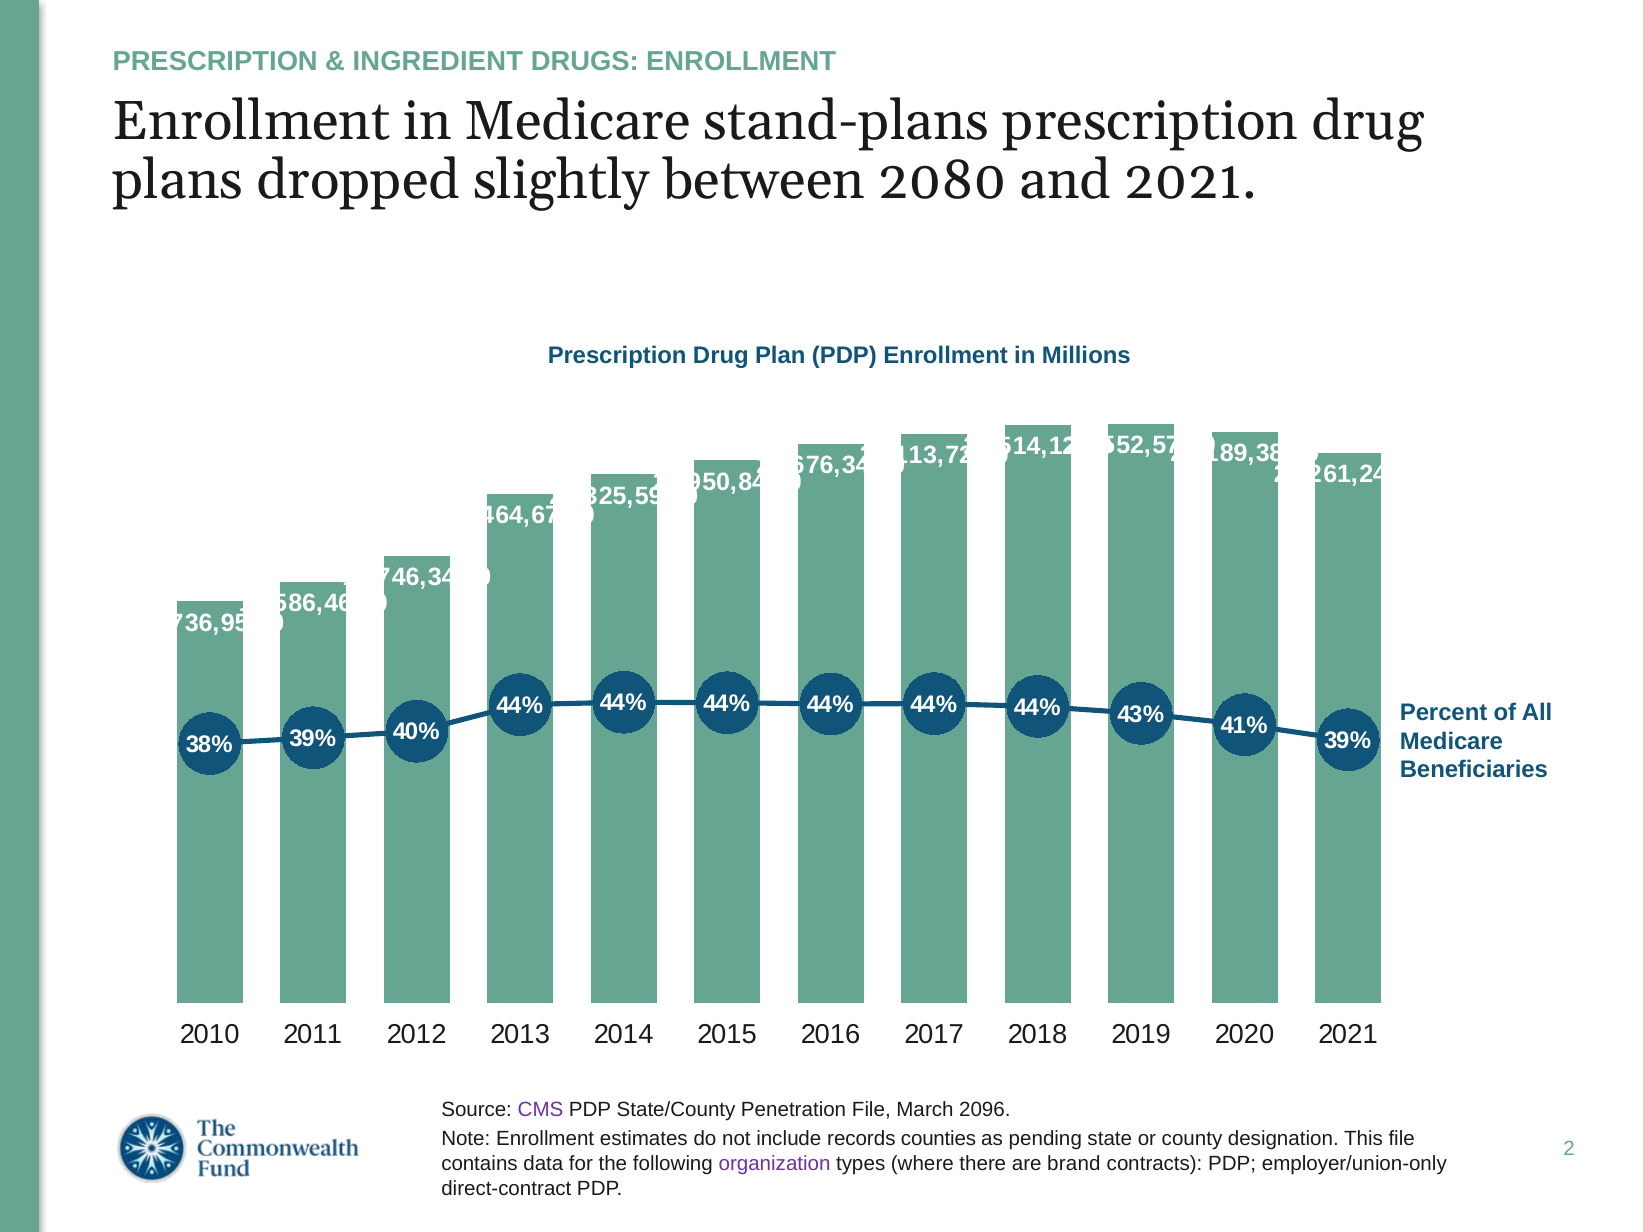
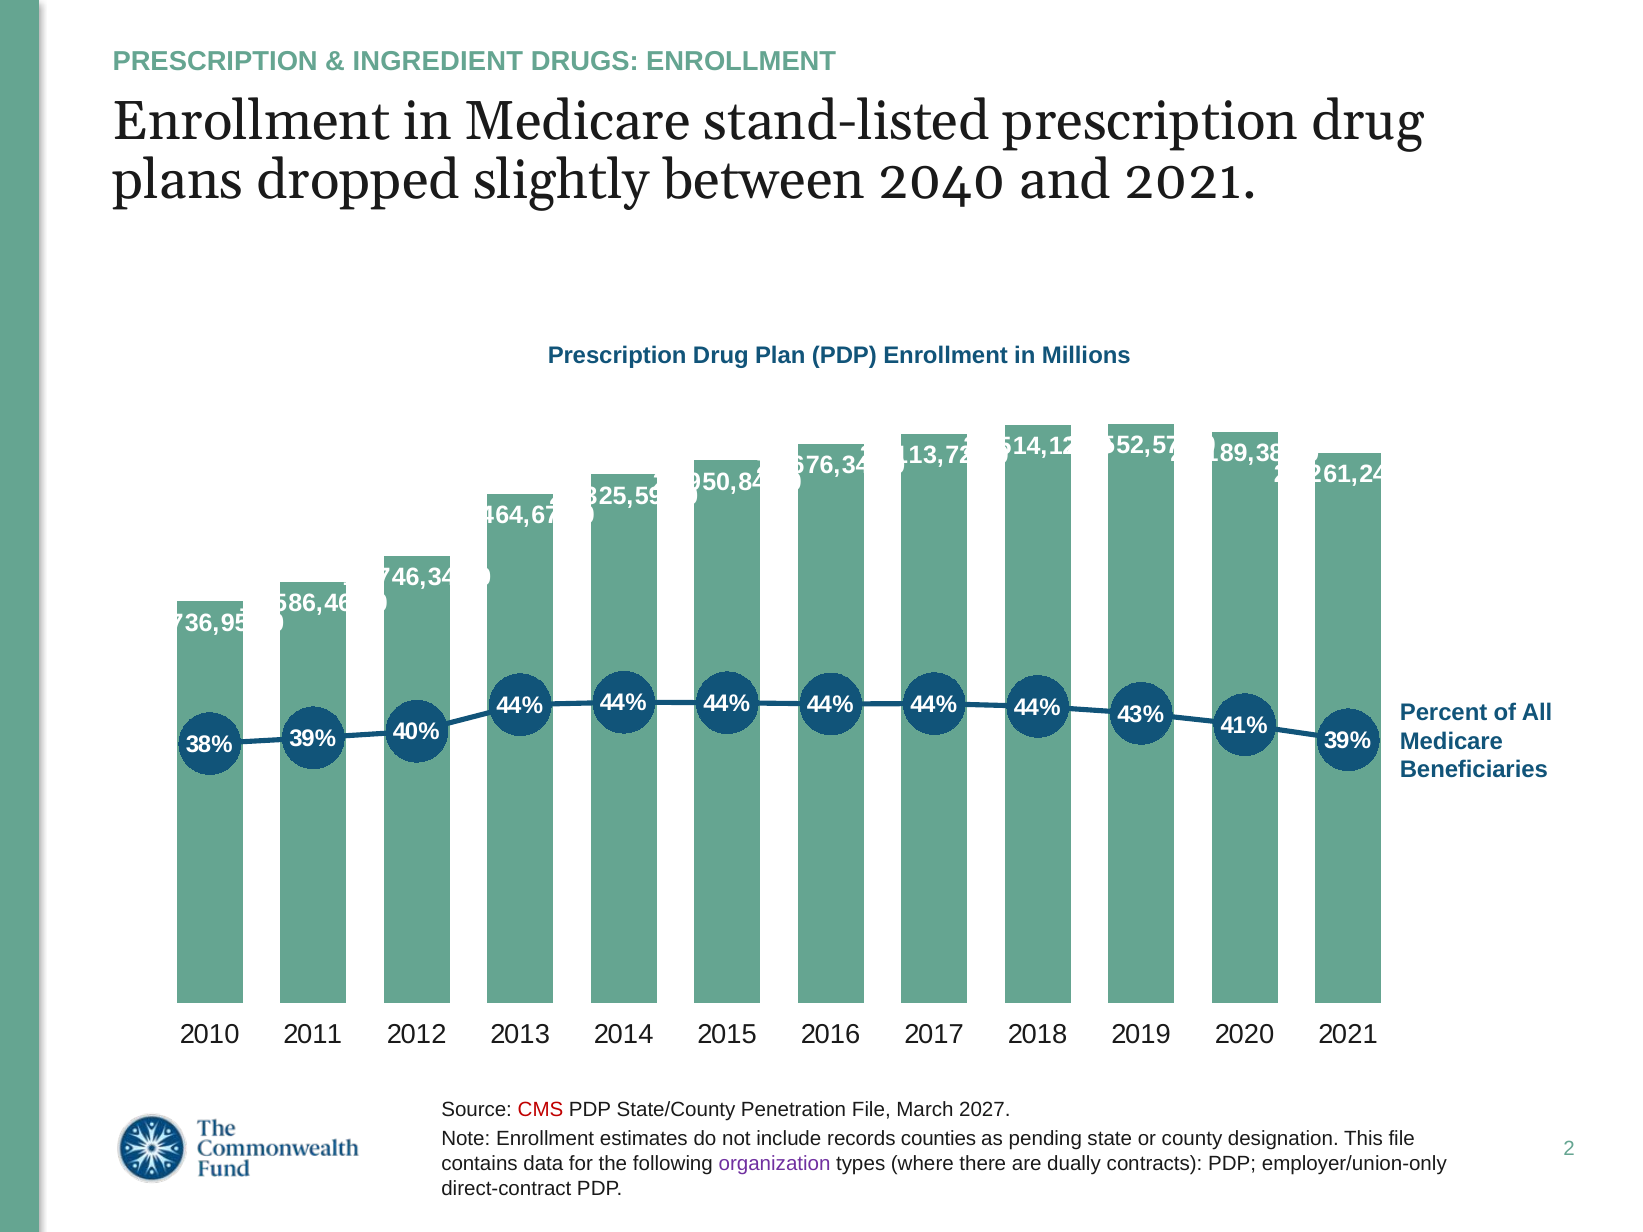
stand-plans: stand-plans -> stand-listed
2080: 2080 -> 2040
CMS colour: purple -> red
2096: 2096 -> 2027
brand: brand -> dually
